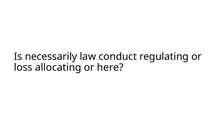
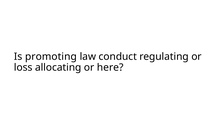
necessarily: necessarily -> promoting
